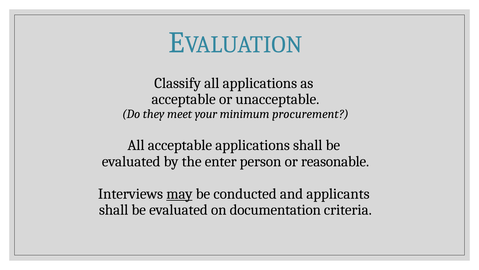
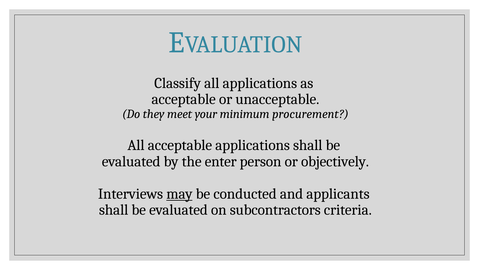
reasonable: reasonable -> objectively
documentation: documentation -> subcontractors
